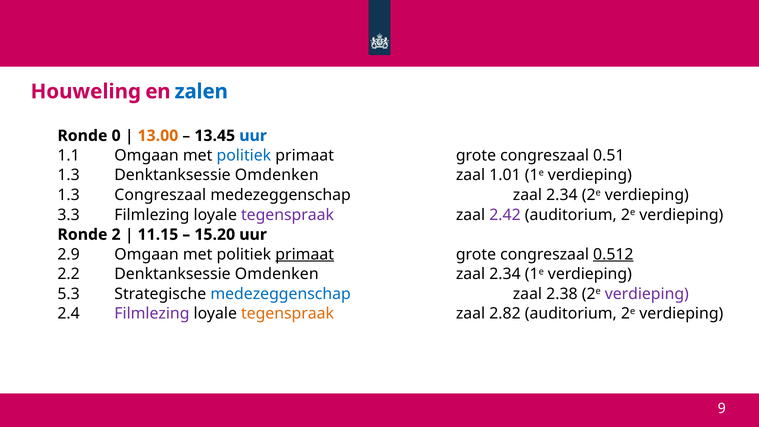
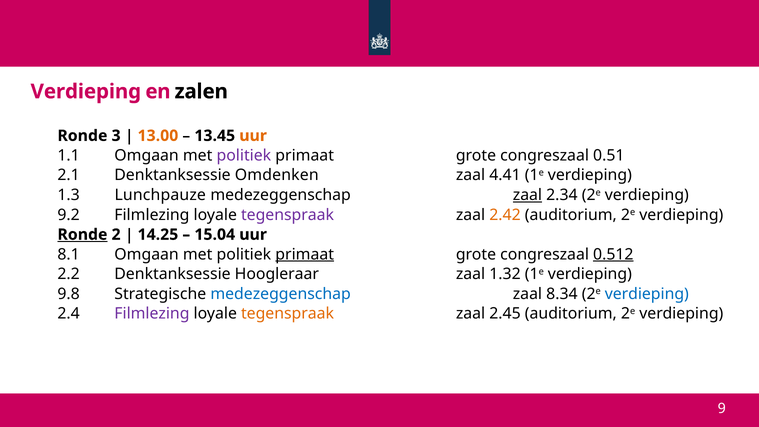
Houweling at (86, 92): Houweling -> Verdieping
zalen colour: blue -> black
0: 0 -> 3
uur at (253, 136) colour: blue -> orange
politiek at (244, 155) colour: blue -> purple
1.3 at (69, 175): 1.3 -> 2.1
1.01: 1.01 -> 4.41
1.3 Congreszaal: Congreszaal -> Lunchpauze
zaal at (527, 195) underline: none -> present
3.3: 3.3 -> 9.2
2.42 colour: purple -> orange
Ronde at (82, 235) underline: none -> present
11.15: 11.15 -> 14.25
15.20: 15.20 -> 15.04
2.9: 2.9 -> 8.1
2.2 Denktanksessie Omdenken: Omdenken -> Hoogleraar
2.34 at (505, 274): 2.34 -> 1.32
5.3: 5.3 -> 9.8
2.38: 2.38 -> 8.34
verdieping at (647, 294) colour: purple -> blue
2.82: 2.82 -> 2.45
